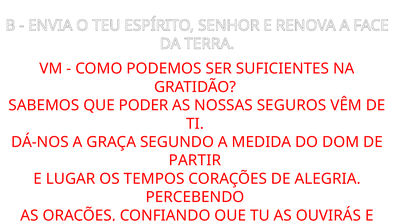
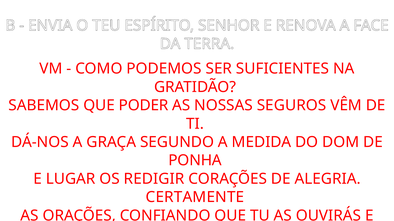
PARTIR: PARTIR -> PONHA
TEMPOS: TEMPOS -> REDIGIR
PERCEBENDO: PERCEBENDO -> CERTAMENTE
